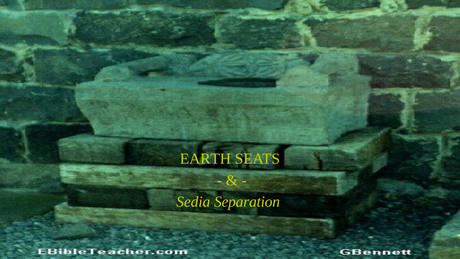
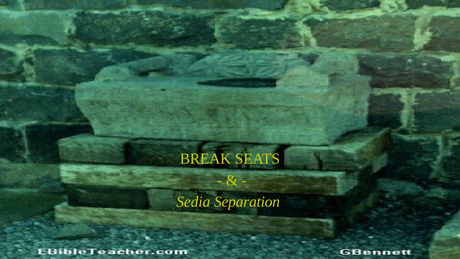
EARTH: EARTH -> BREAK
